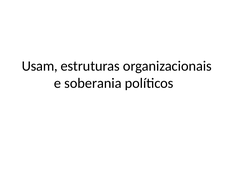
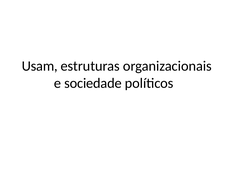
soberania: soberania -> sociedade
